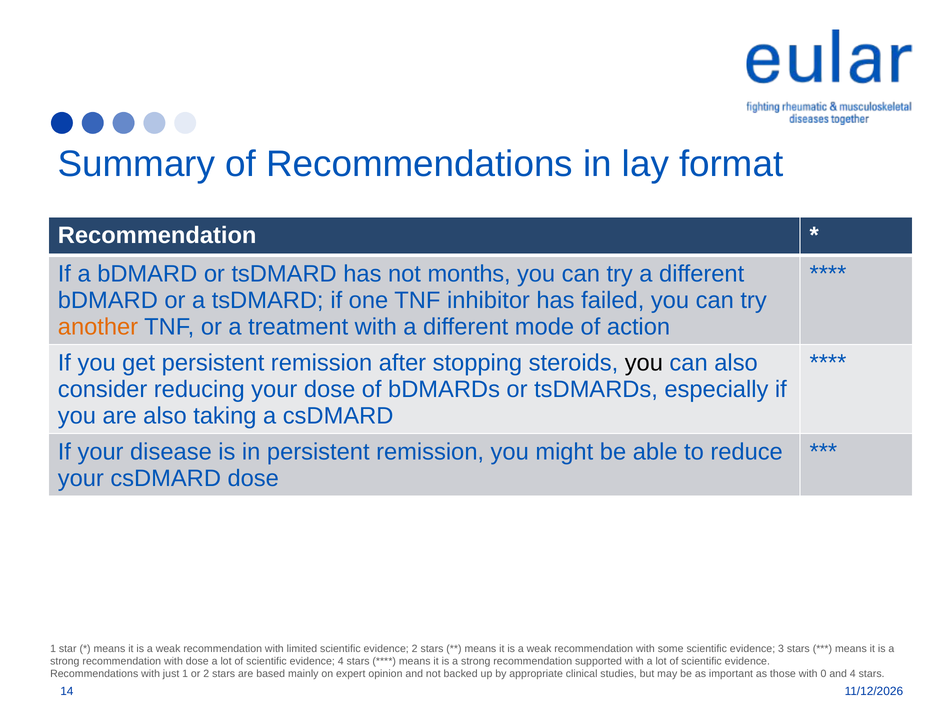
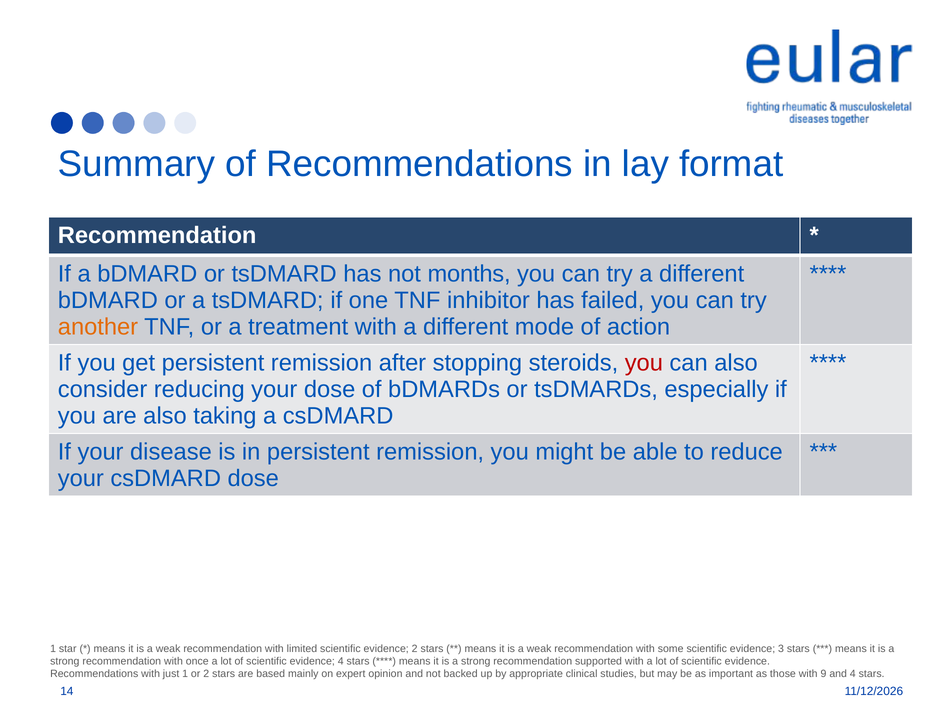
you at (644, 363) colour: black -> red
with dose: dose -> once
0: 0 -> 9
